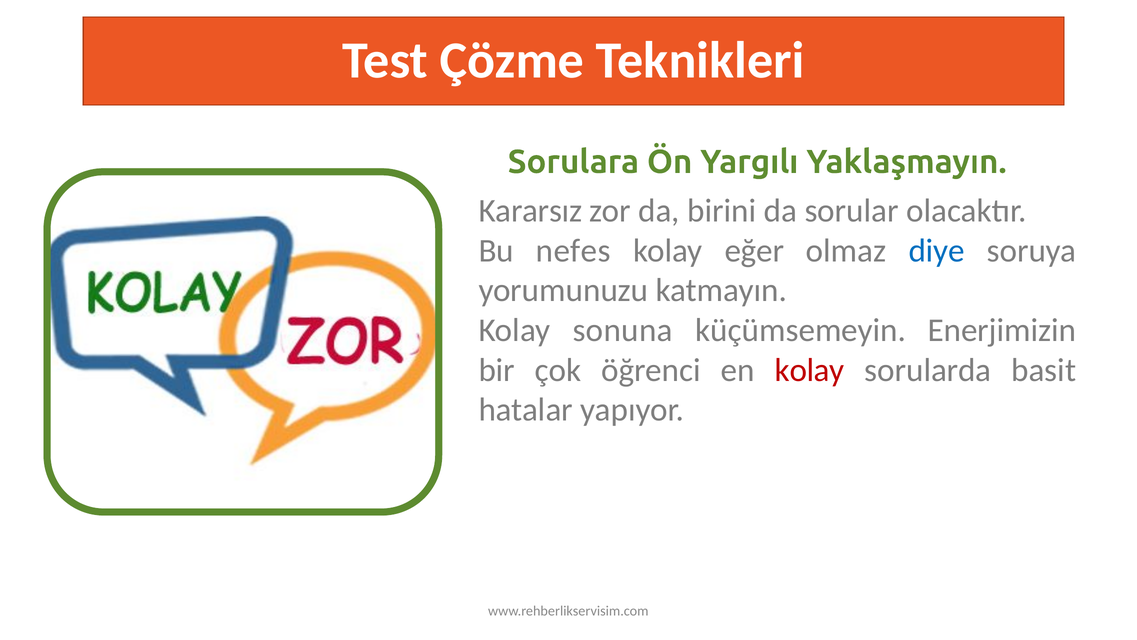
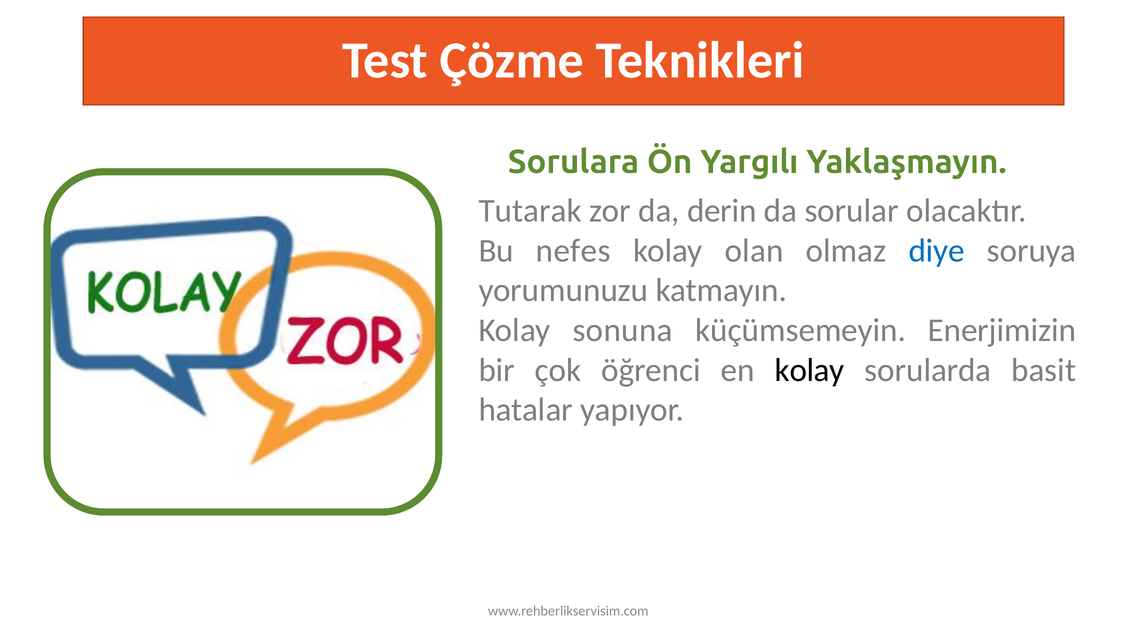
Kararsız: Kararsız -> Tutarak
birini: birini -> derin
eğer: eğer -> olan
kolay at (810, 370) colour: red -> black
